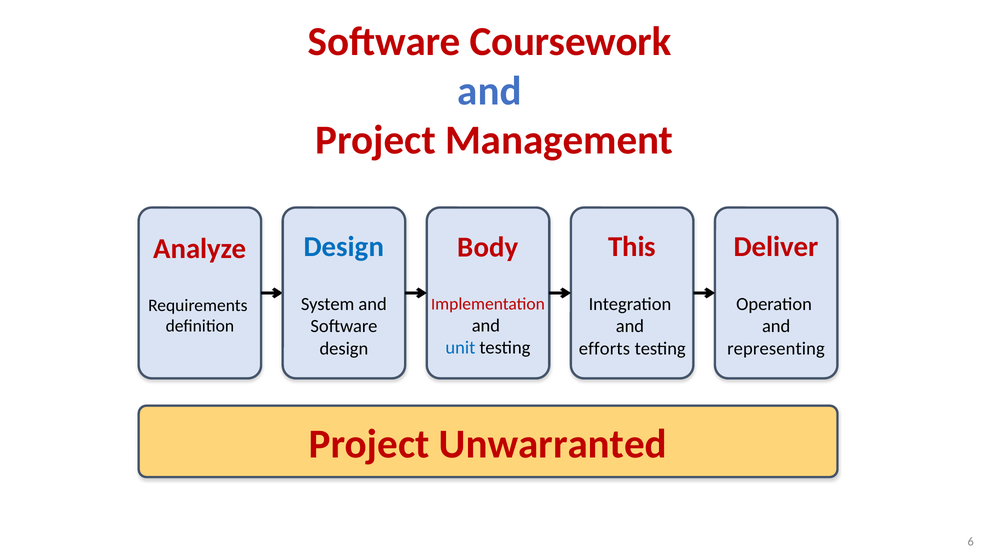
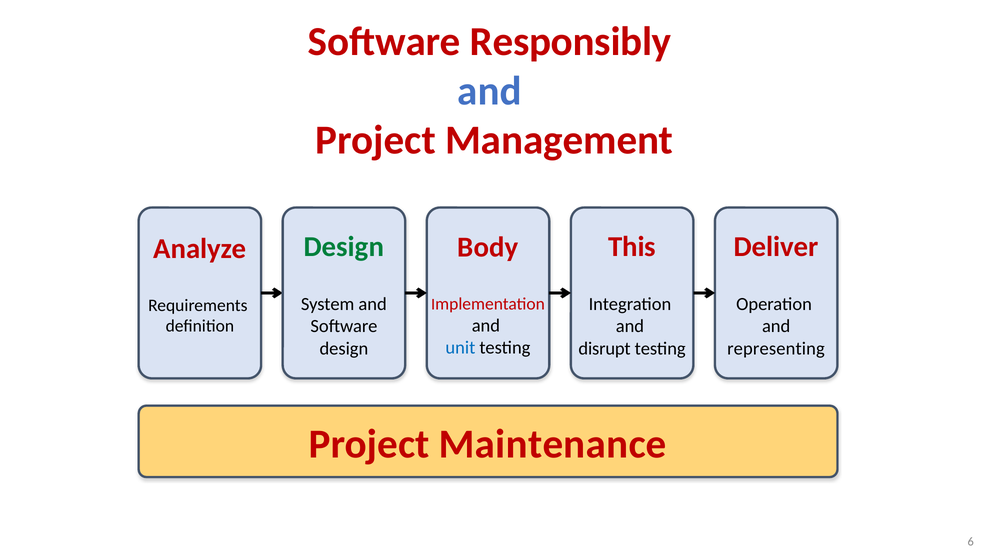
Coursework: Coursework -> Responsibly
Design at (344, 247) colour: blue -> green
efforts: efforts -> disrupt
Unwarranted: Unwarranted -> Maintenance
